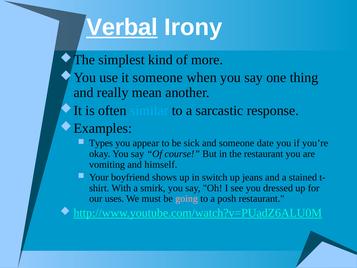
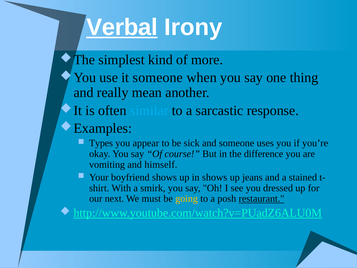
date: date -> uses
the restaurant: restaurant -> difference
in switch: switch -> shows
uses: uses -> next
going colour: pink -> yellow
restaurant at (261, 199) underline: none -> present
